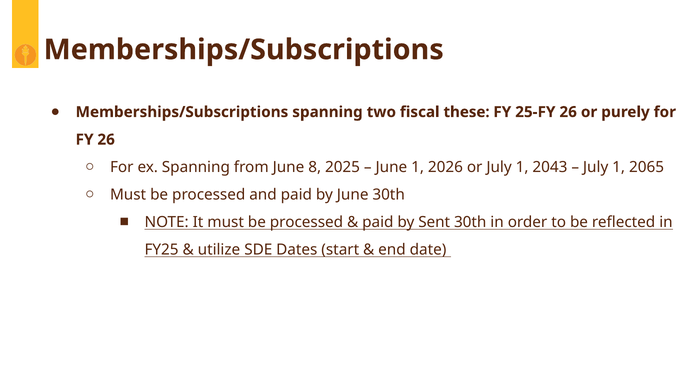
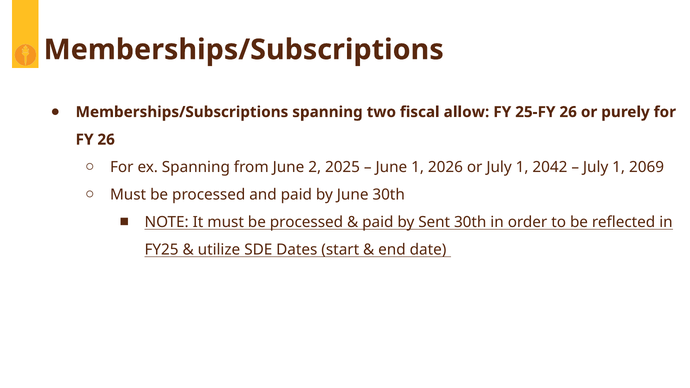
these: these -> allow
8: 8 -> 2
2043: 2043 -> 2042
2065: 2065 -> 2069
